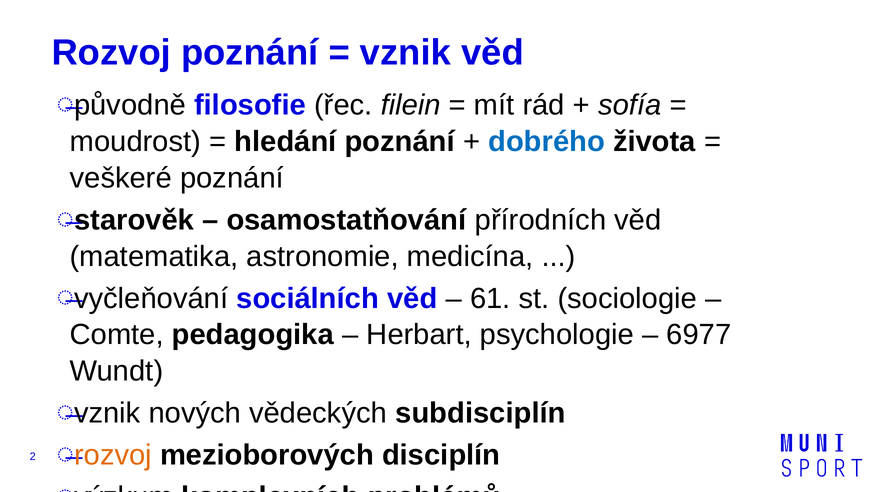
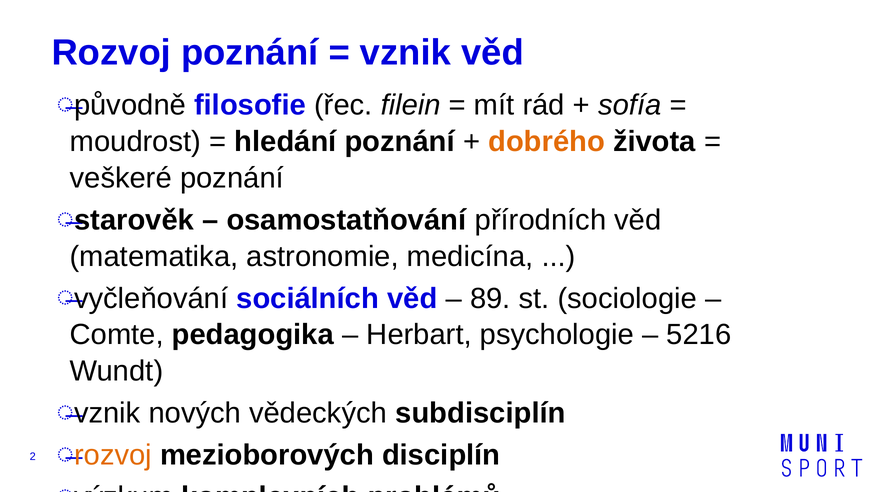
dobrého colour: blue -> orange
61: 61 -> 89
6977: 6977 -> 5216
